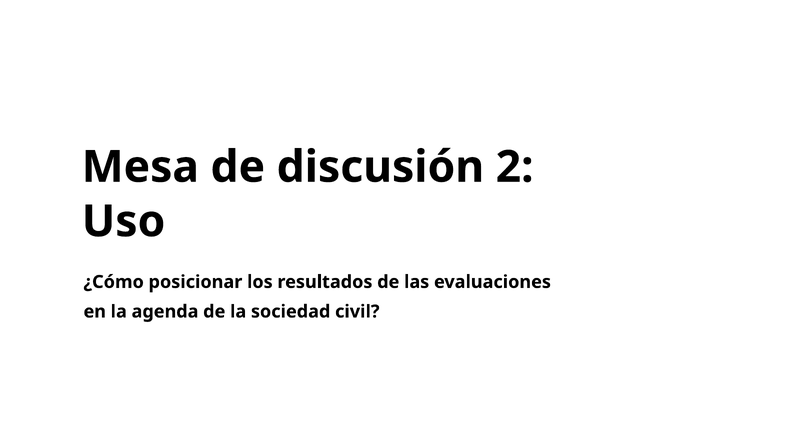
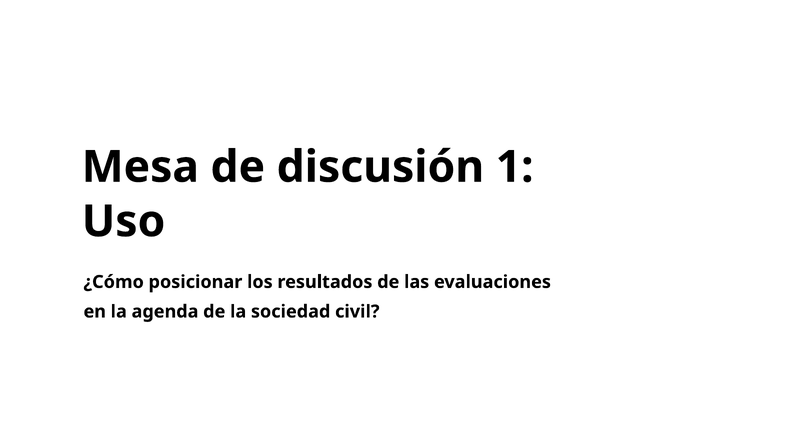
2: 2 -> 1
